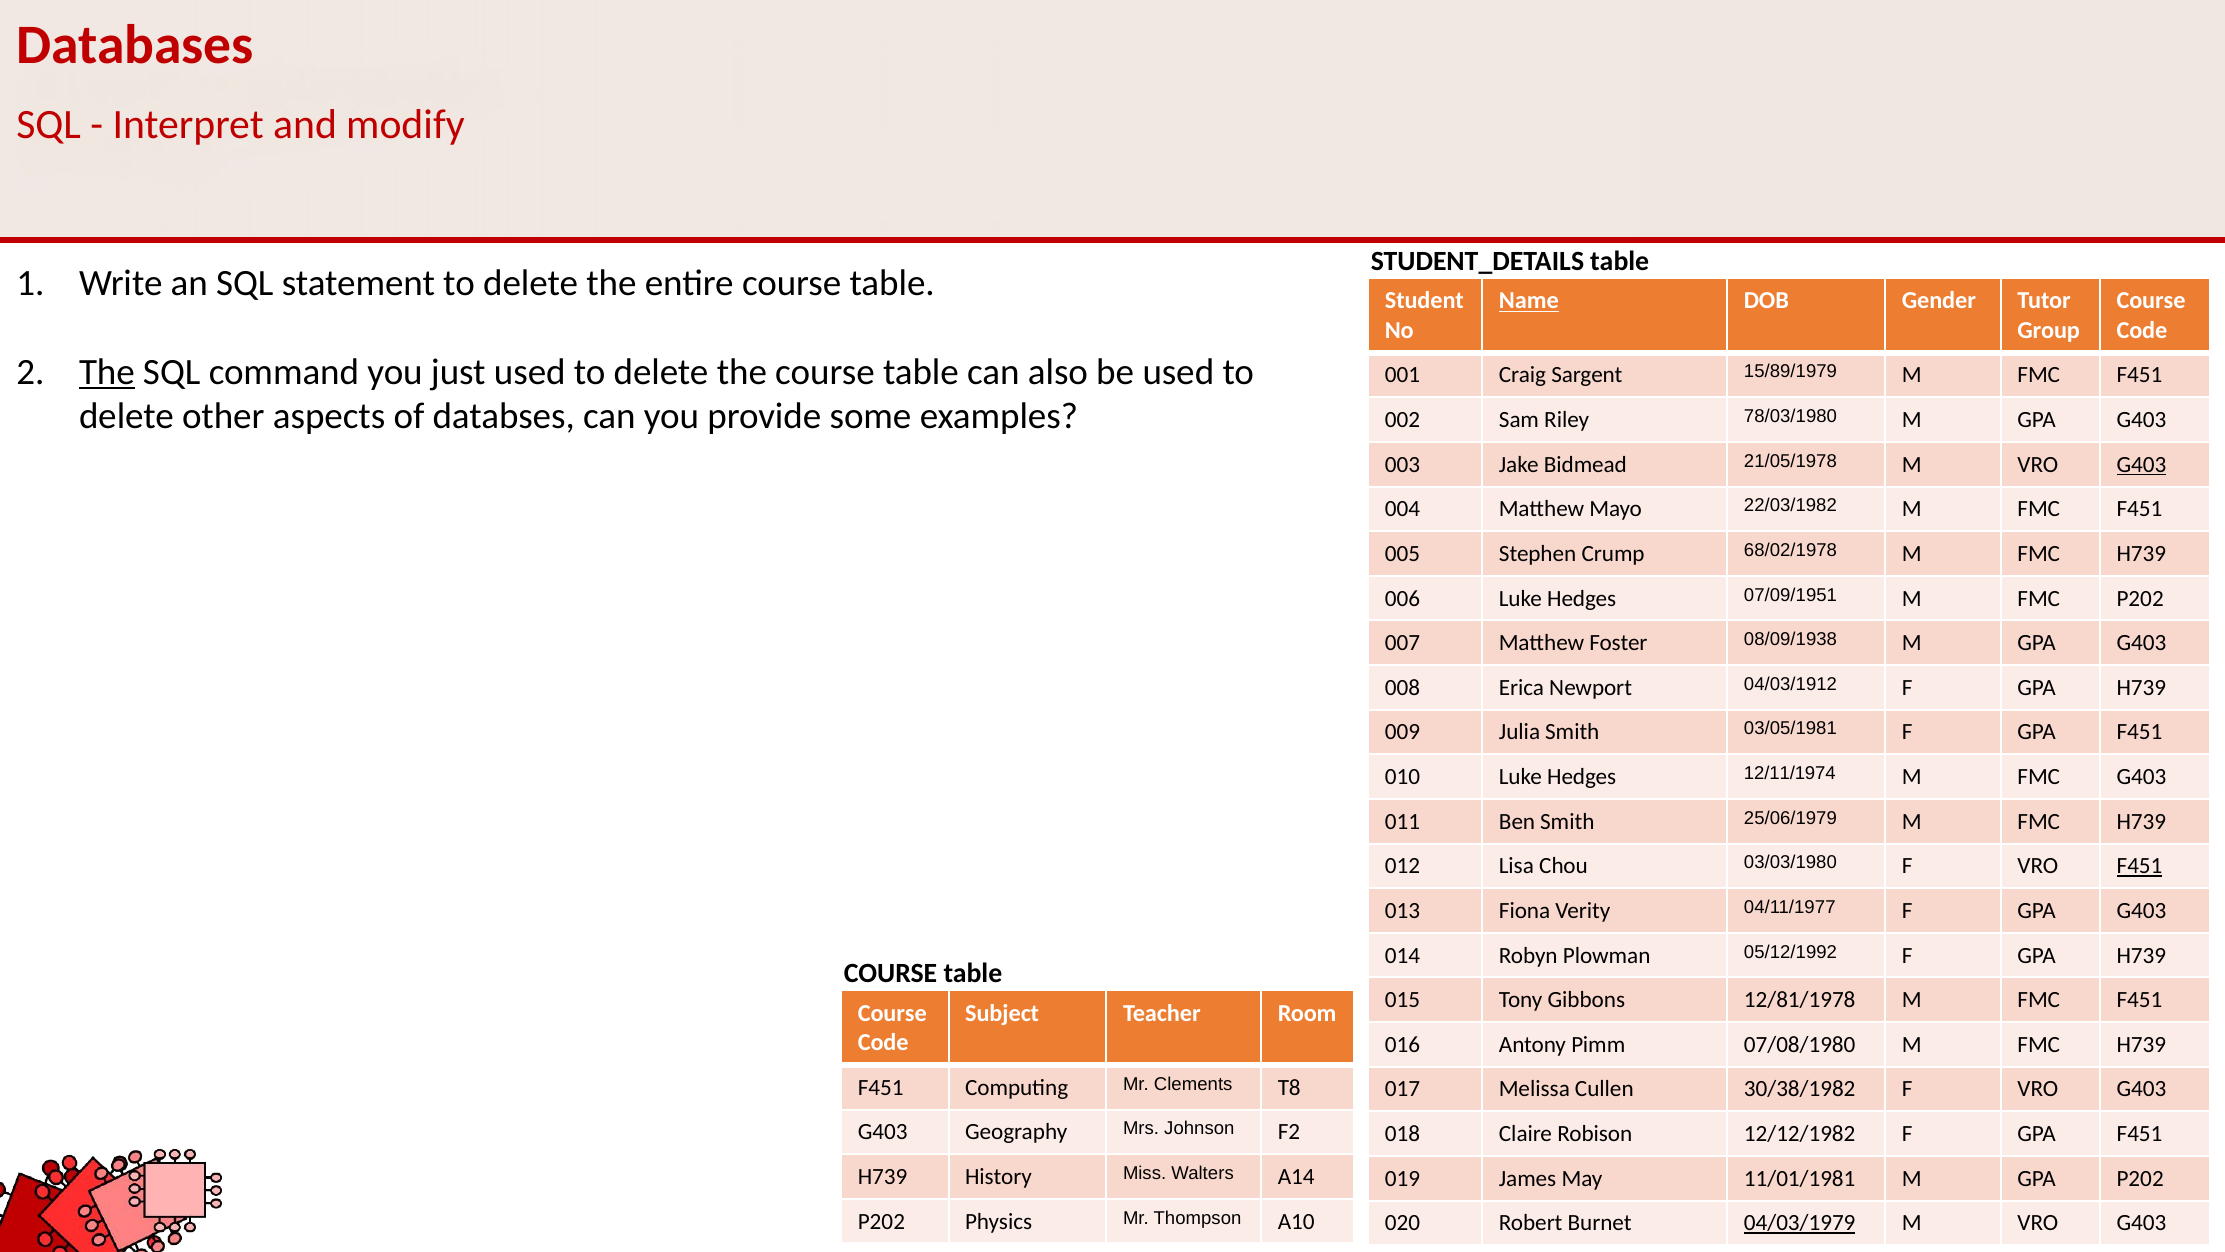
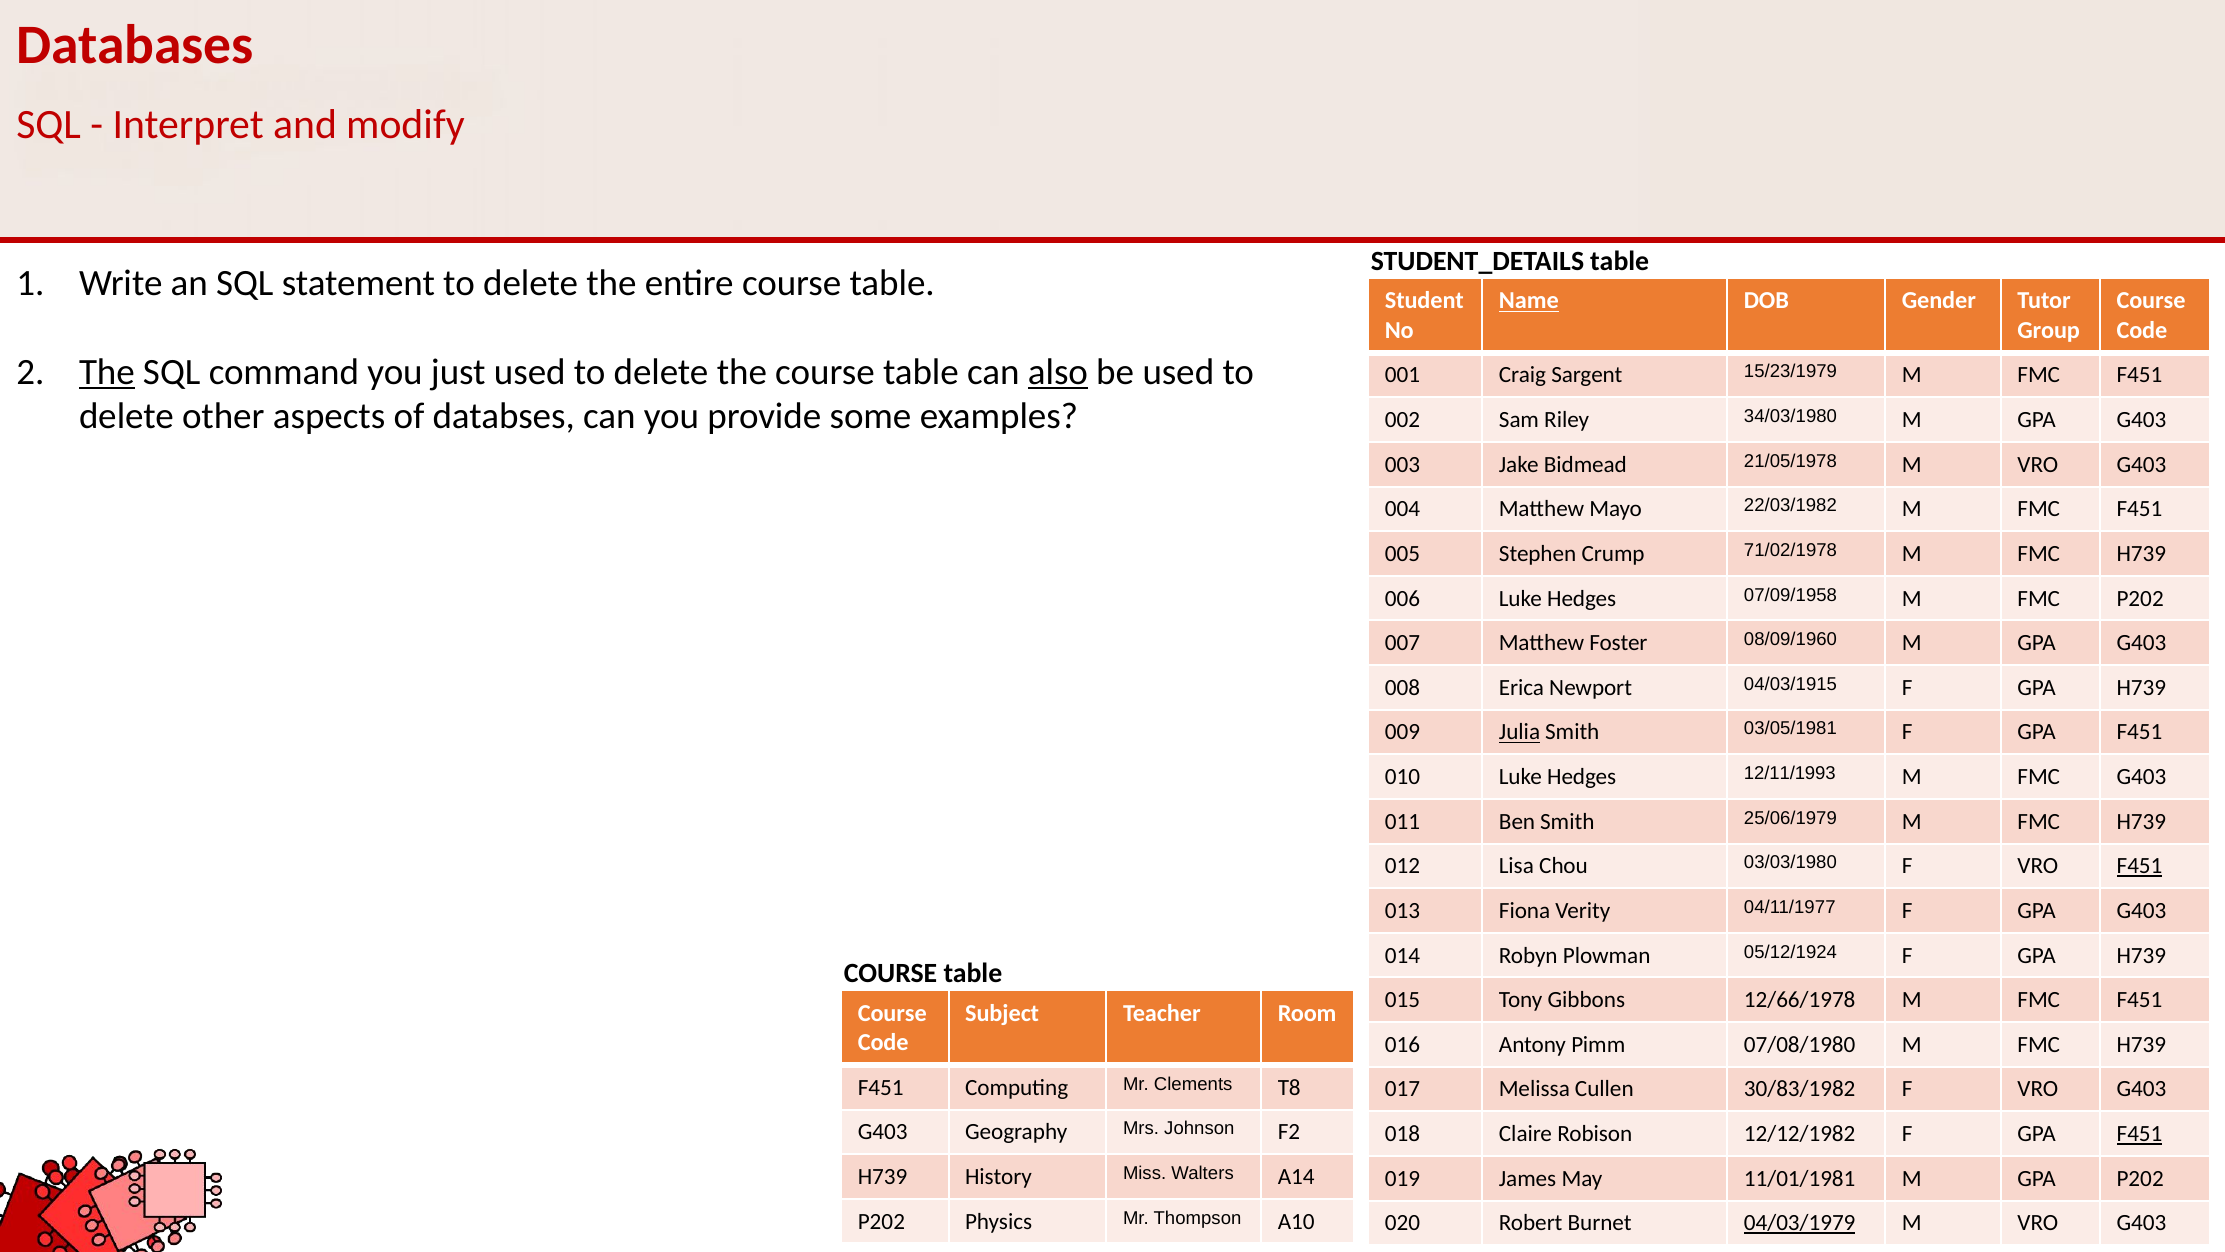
also underline: none -> present
15/89/1979: 15/89/1979 -> 15/23/1979
78/03/1980: 78/03/1980 -> 34/03/1980
G403 at (2142, 464) underline: present -> none
68/02/1978: 68/02/1978 -> 71/02/1978
07/09/1951: 07/09/1951 -> 07/09/1958
08/09/1938: 08/09/1938 -> 08/09/1960
04/03/1912: 04/03/1912 -> 04/03/1915
Julia underline: none -> present
12/11/1974: 12/11/1974 -> 12/11/1993
05/12/1992: 05/12/1992 -> 05/12/1924
12/81/1978: 12/81/1978 -> 12/66/1978
30/38/1982: 30/38/1982 -> 30/83/1982
F451 at (2140, 1134) underline: none -> present
